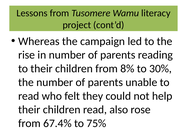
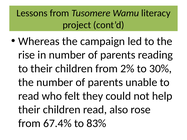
8%: 8% -> 2%
75%: 75% -> 83%
